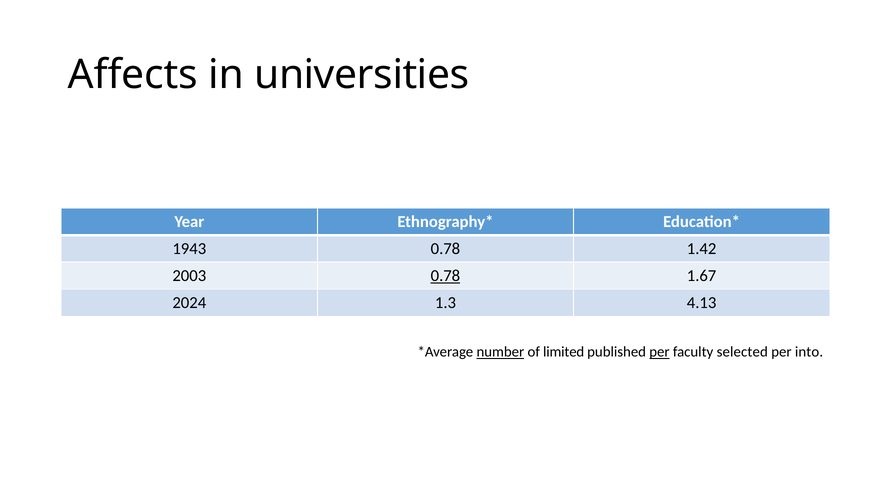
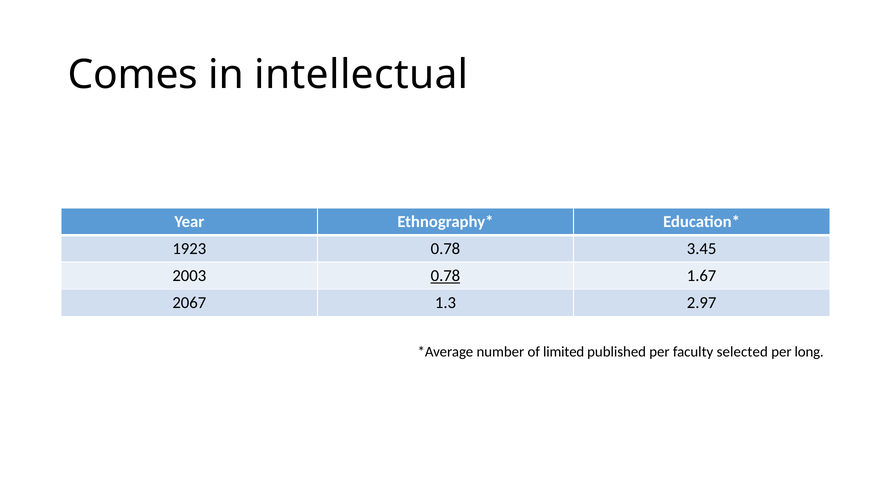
Affects: Affects -> Comes
universities: universities -> intellectual
1943: 1943 -> 1923
1.42: 1.42 -> 3.45
2024: 2024 -> 2067
4.13: 4.13 -> 2.97
number underline: present -> none
per at (659, 352) underline: present -> none
into: into -> long
